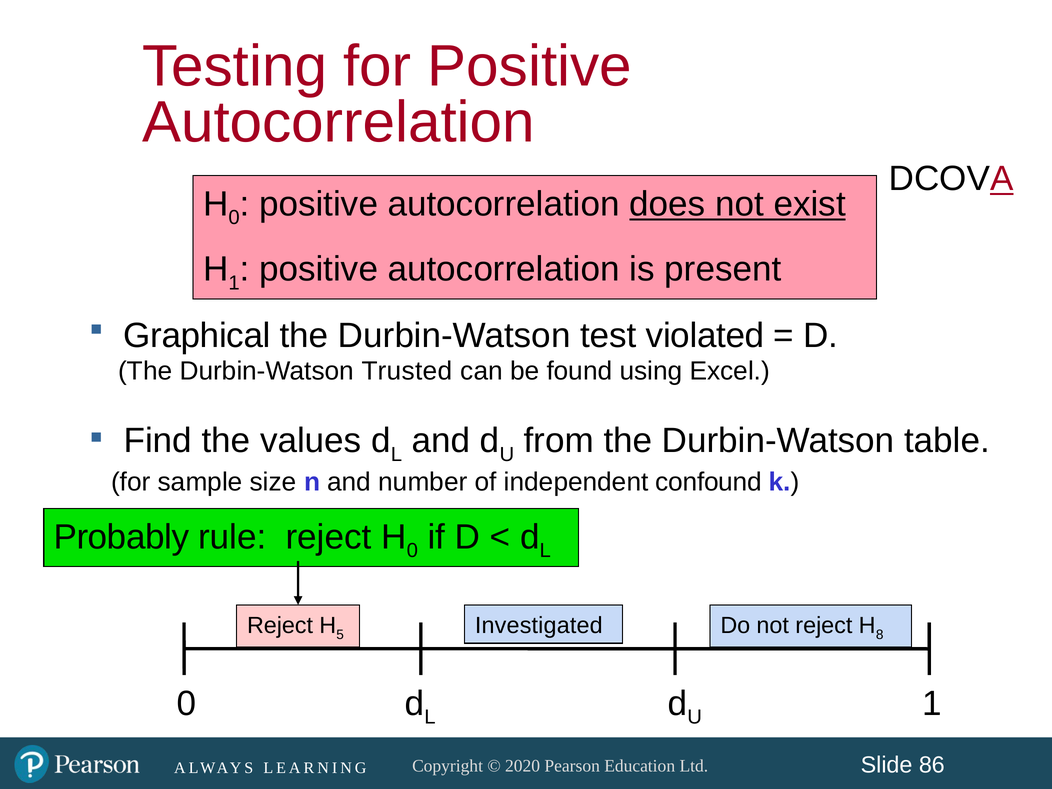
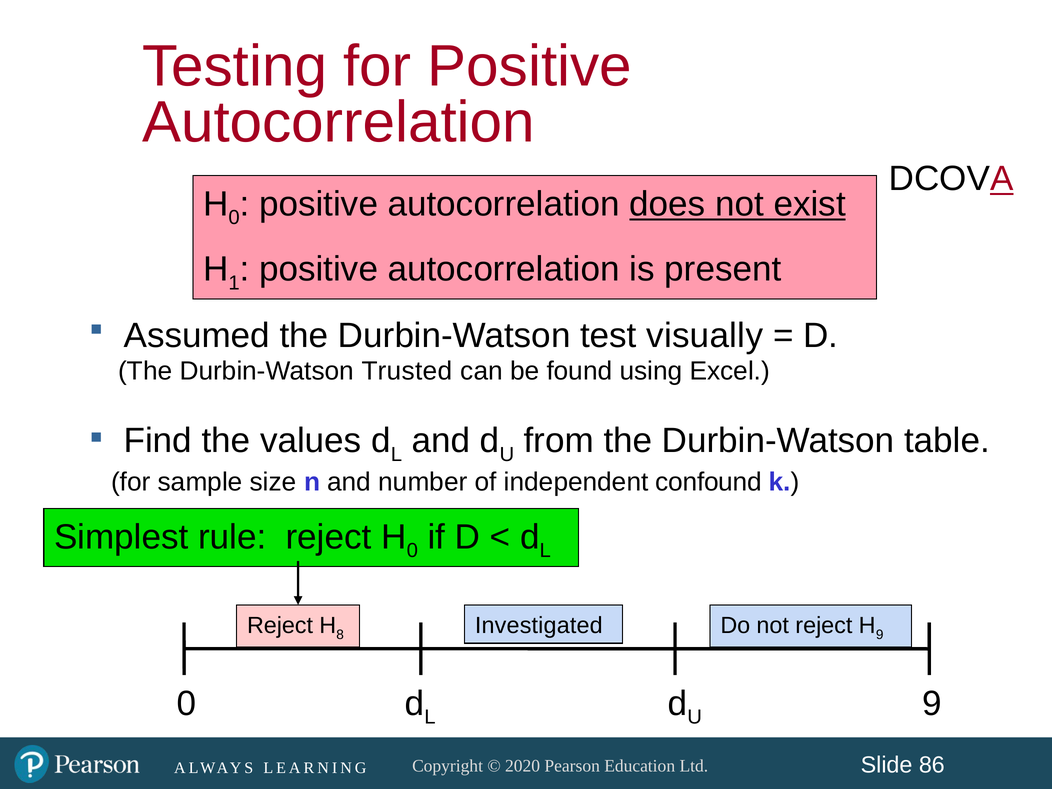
Graphical: Graphical -> Assumed
violated: violated -> visually
Probably: Probably -> Simplest
5: 5 -> 8
8 at (880, 635): 8 -> 9
1 at (932, 704): 1 -> 9
